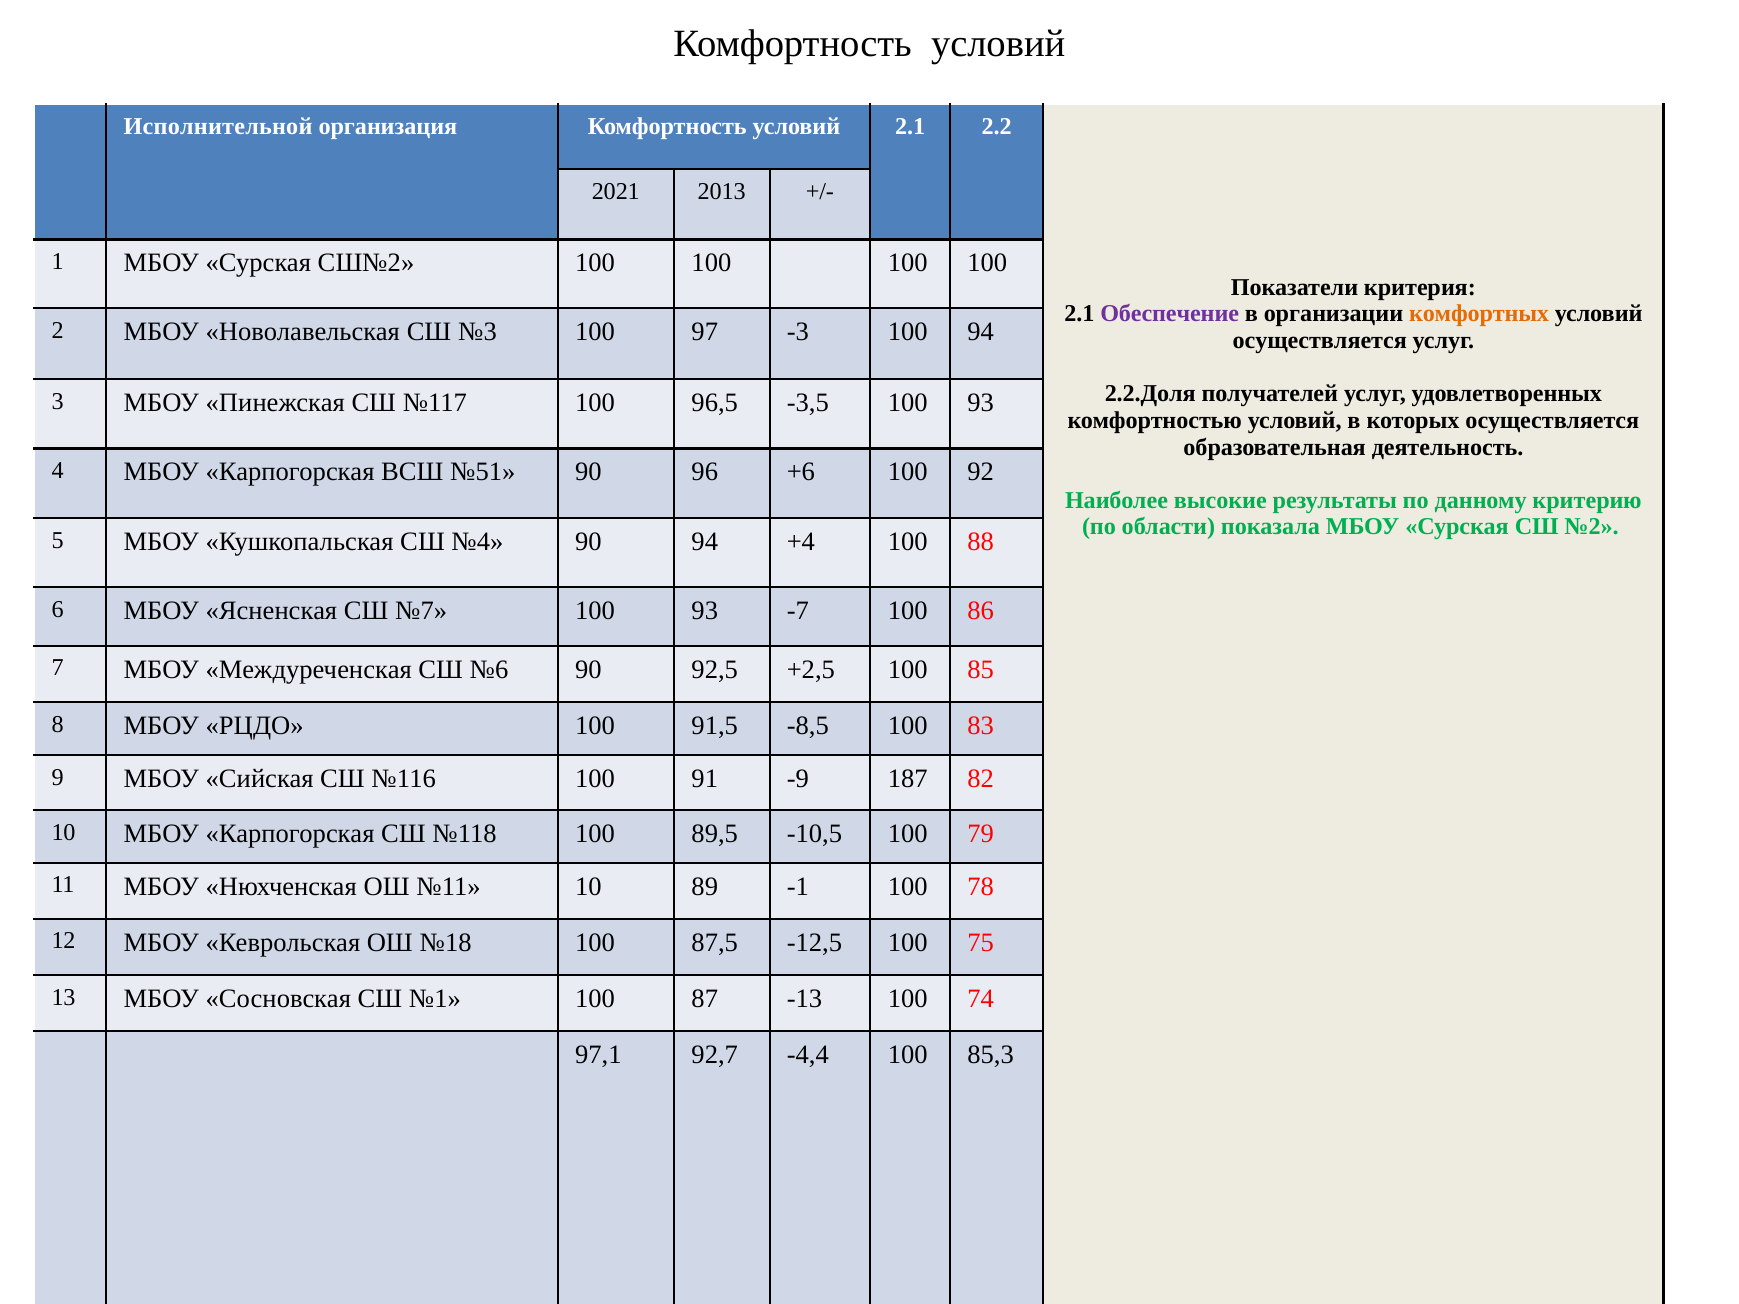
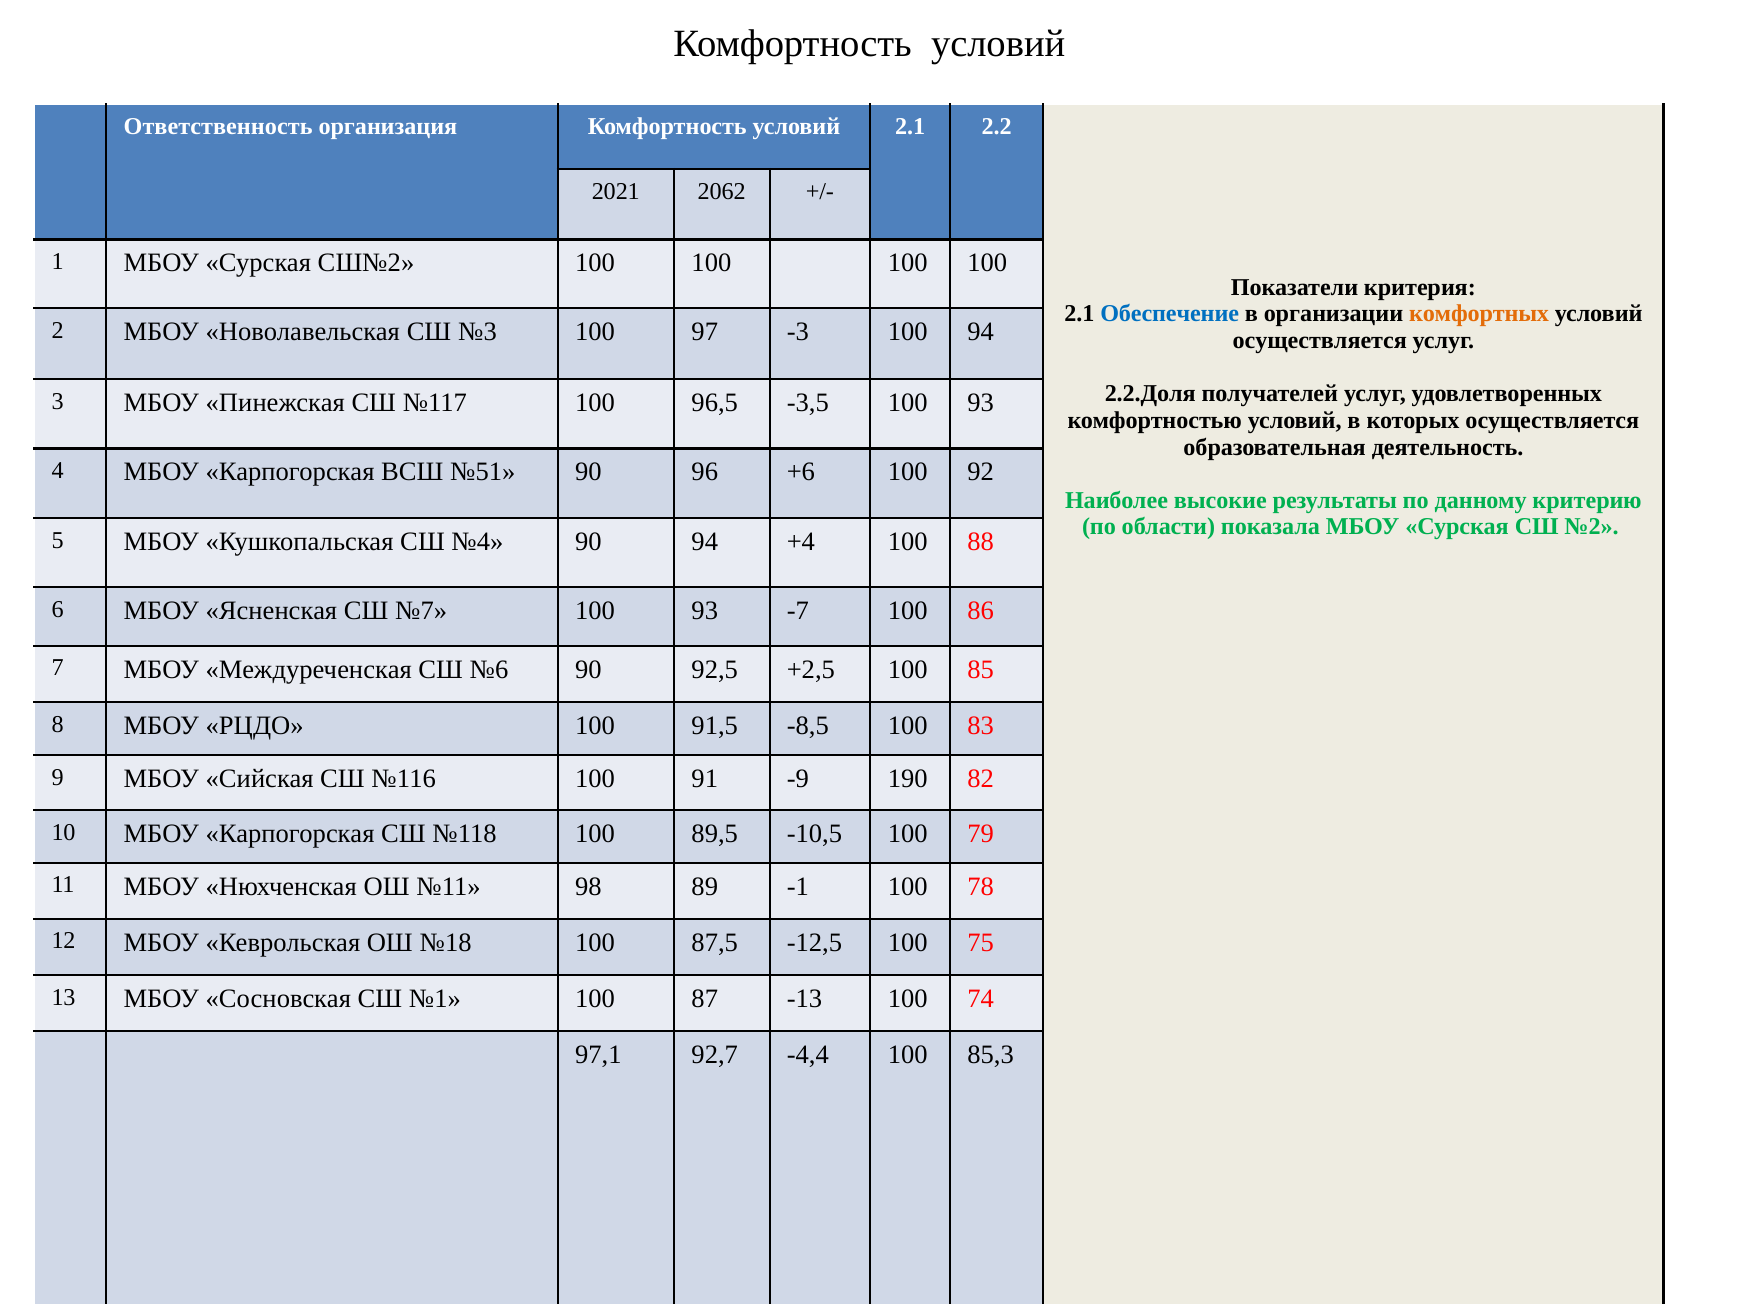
Исполнительной: Исполнительной -> Ответственность
2013: 2013 -> 2062
Обеспечение colour: purple -> blue
187: 187 -> 190
№11 10: 10 -> 98
